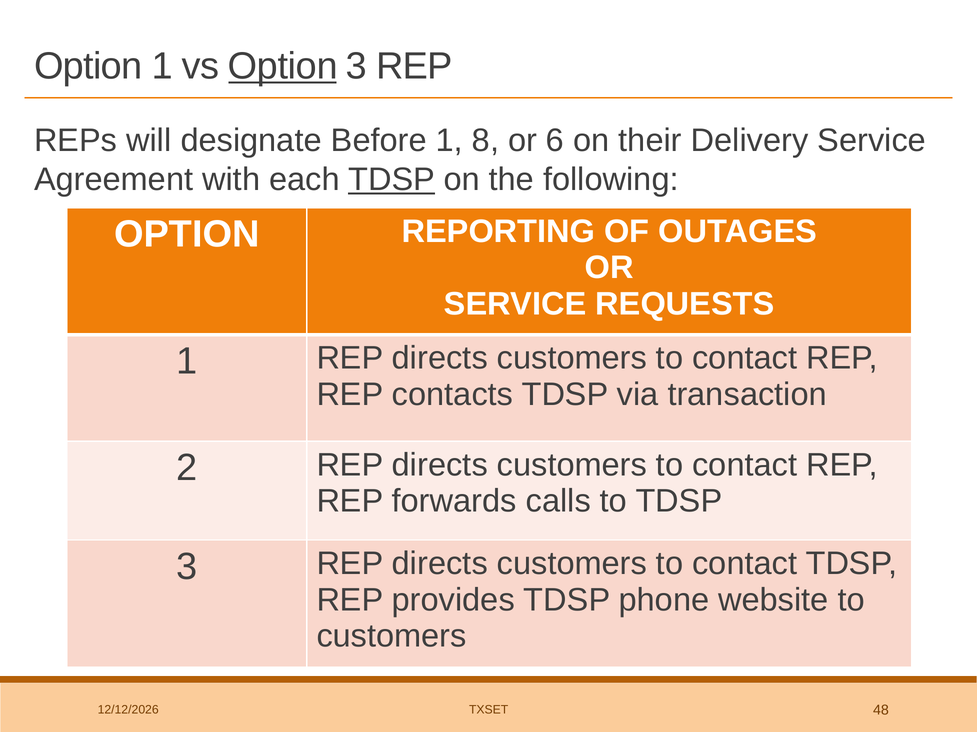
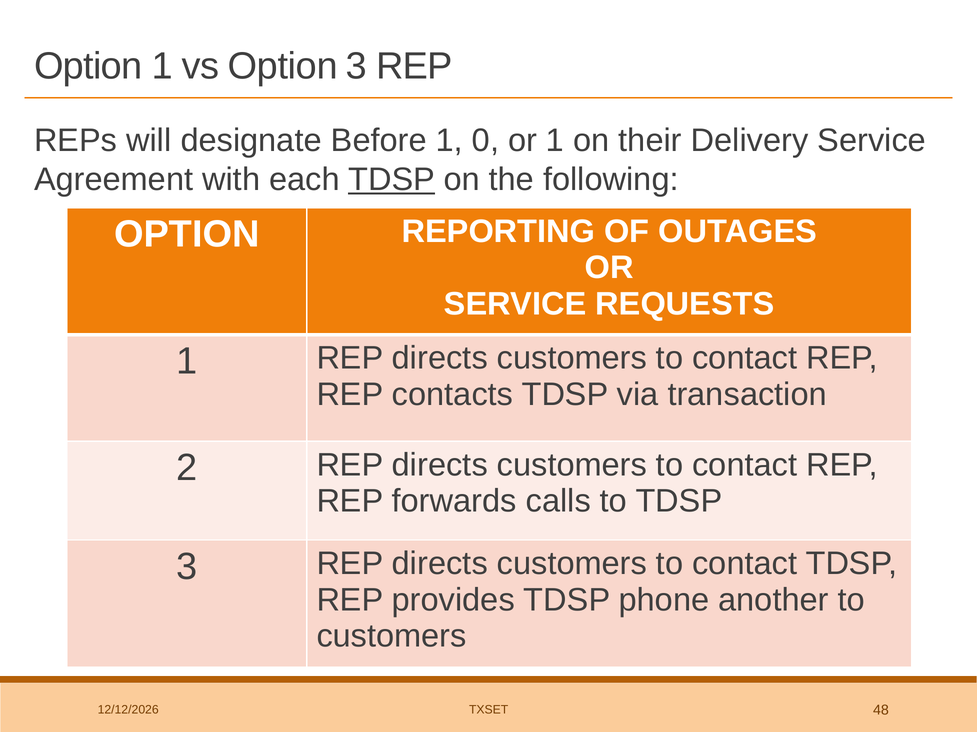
Option at (283, 66) underline: present -> none
8: 8 -> 0
or 6: 6 -> 1
website: website -> another
